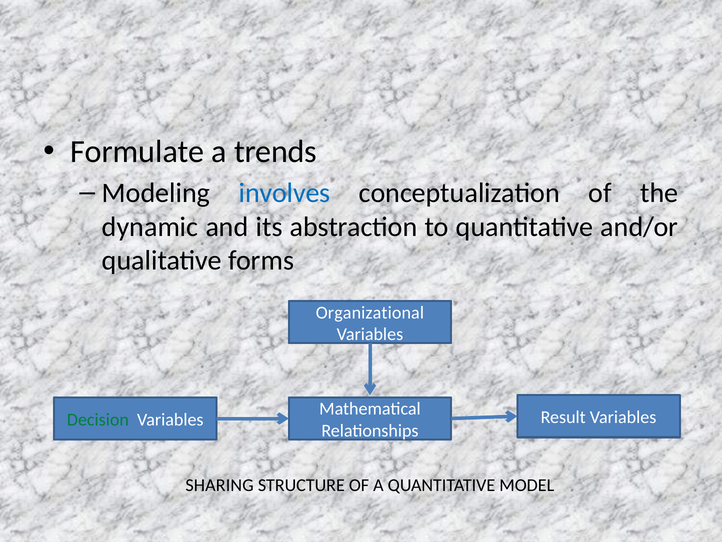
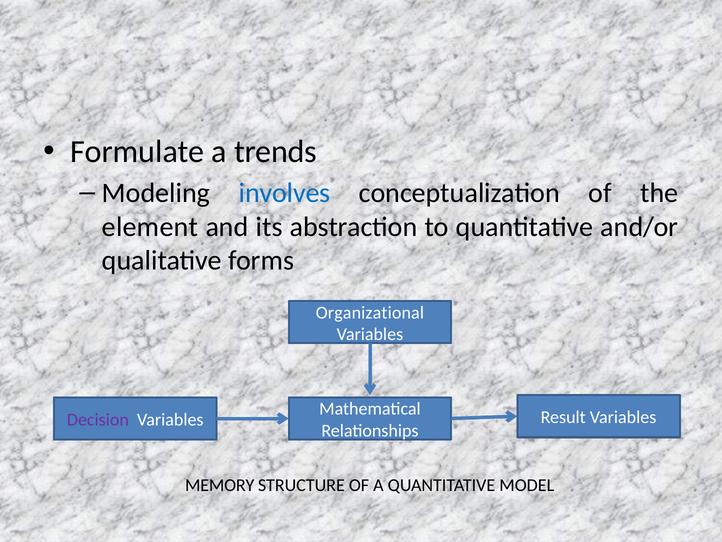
dynamic: dynamic -> element
Decision colour: green -> purple
SHARING: SHARING -> MEMORY
